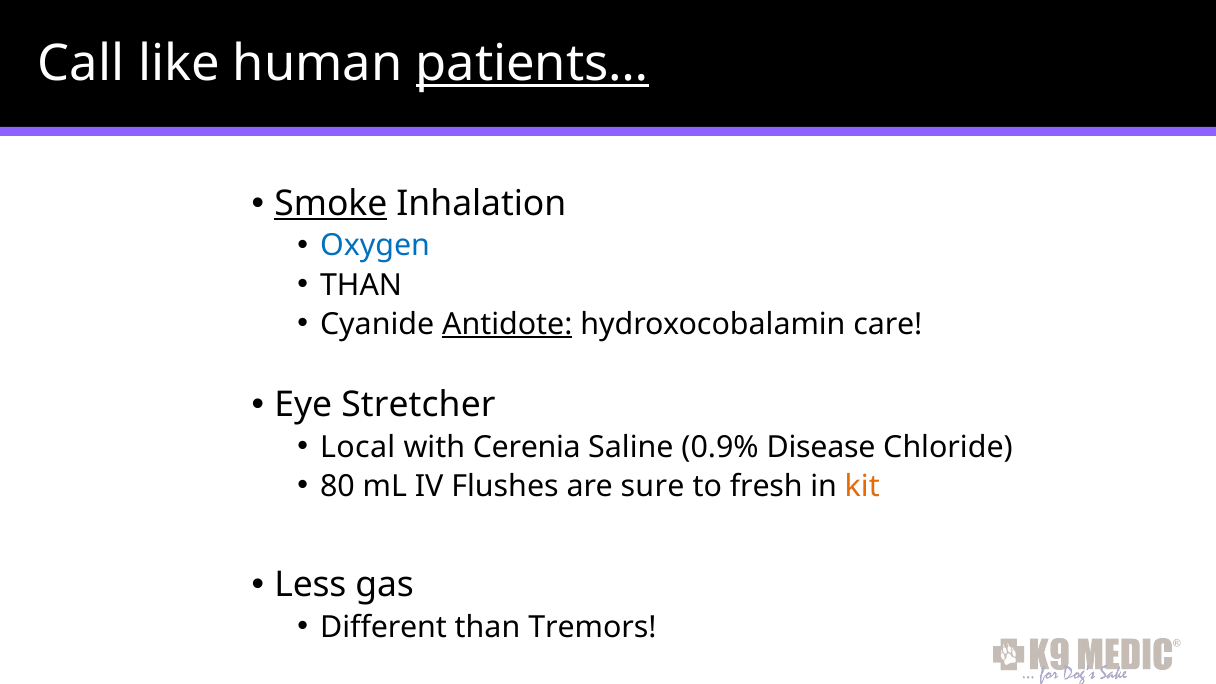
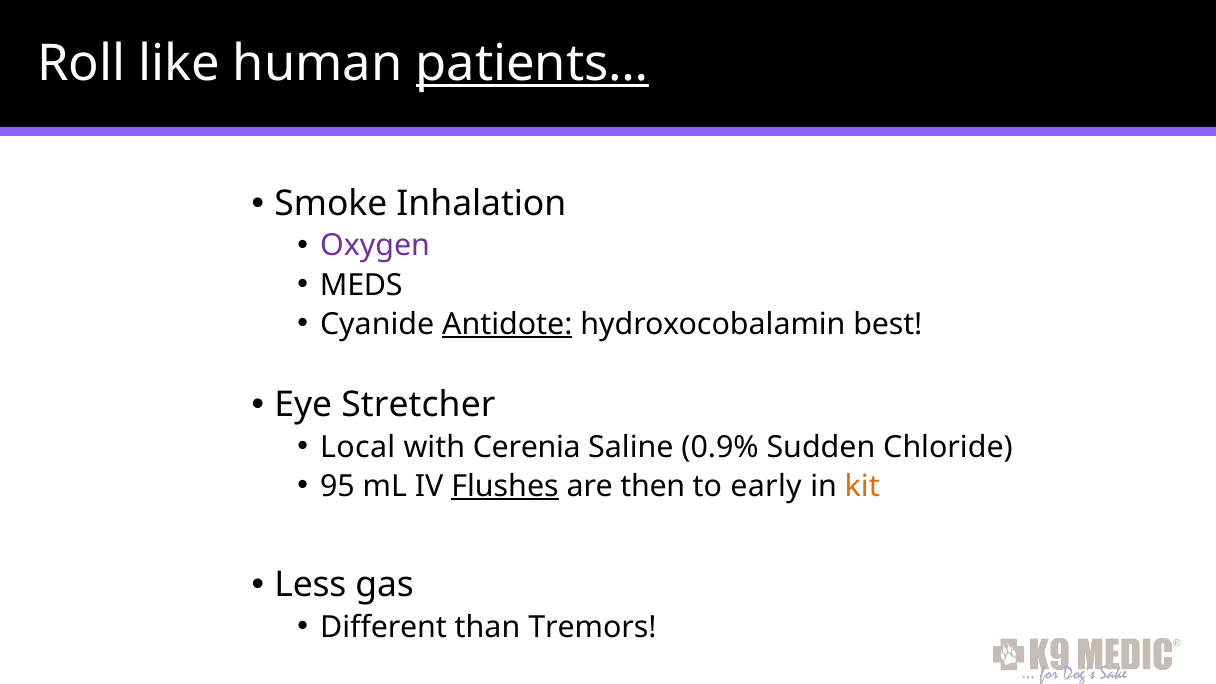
Call: Call -> Roll
Smoke underline: present -> none
Oxygen colour: blue -> purple
THAN at (361, 285): THAN -> MEDS
care: care -> best
Disease: Disease -> Sudden
80: 80 -> 95
Flushes underline: none -> present
sure: sure -> then
fresh: fresh -> early
